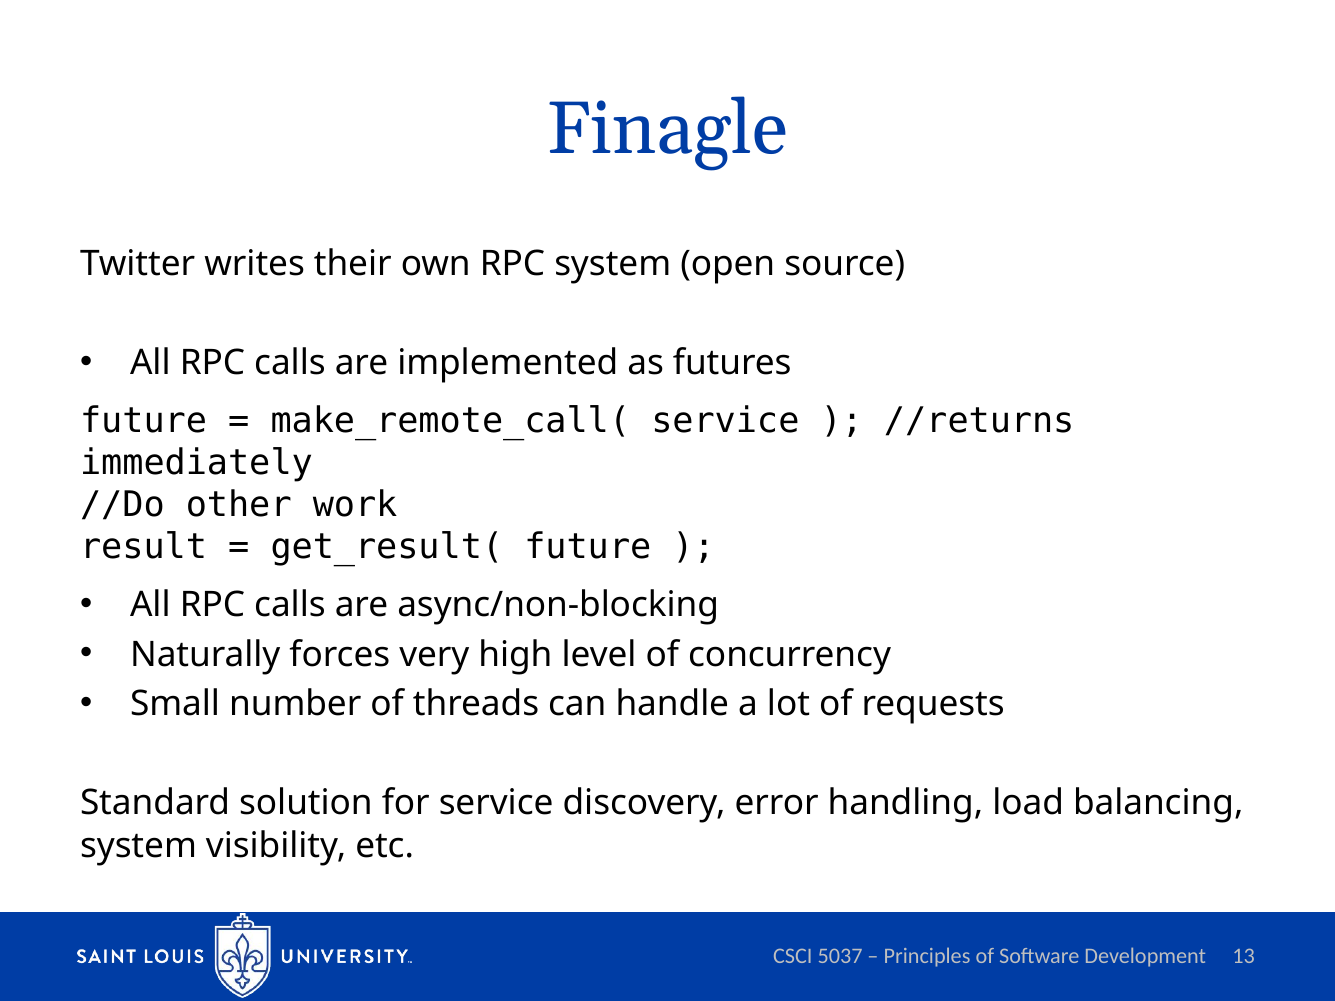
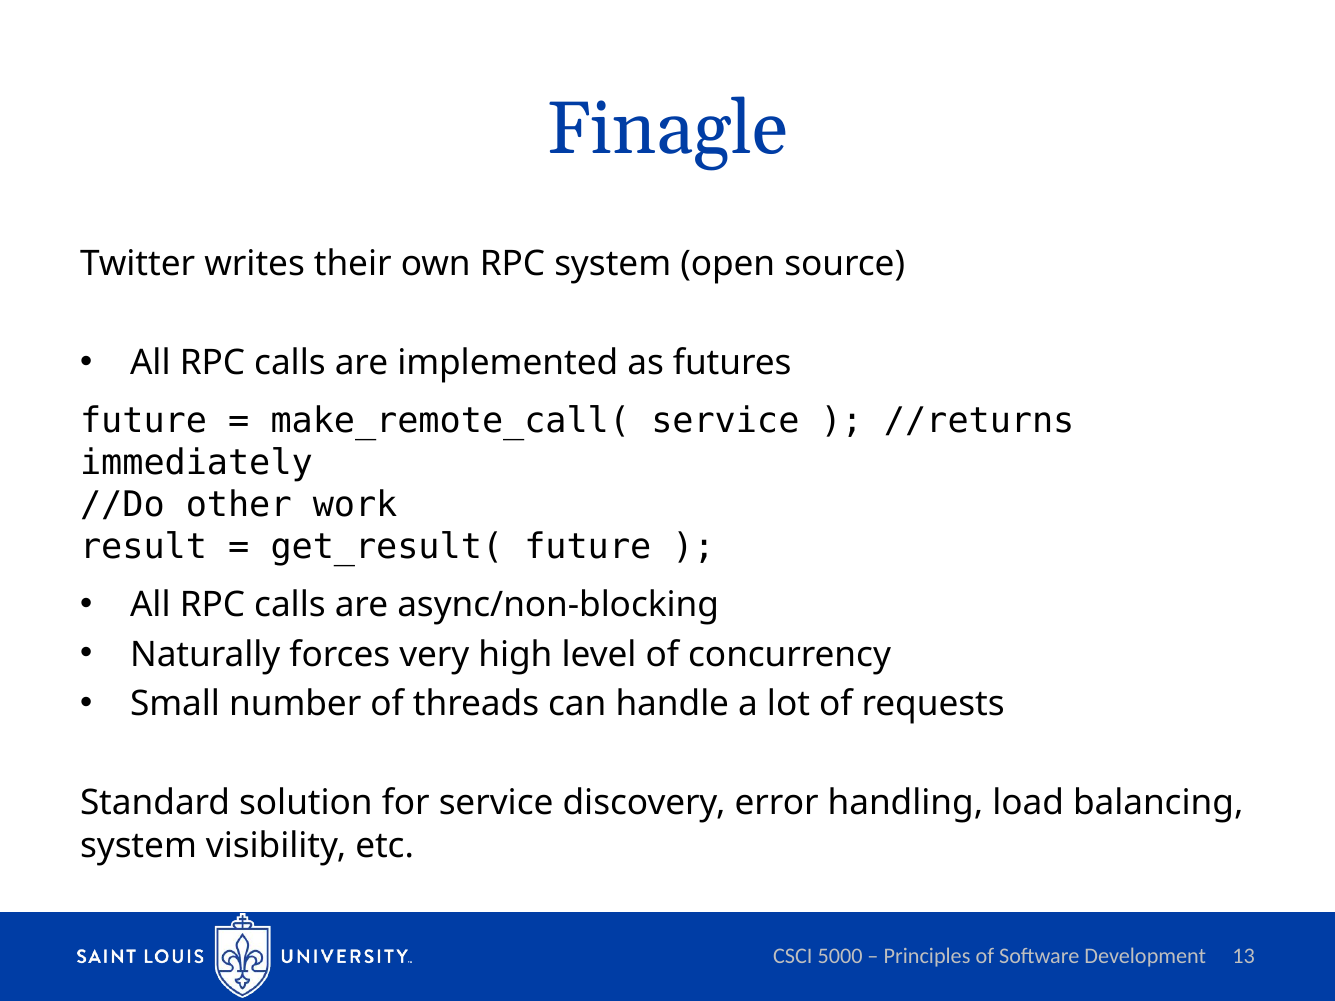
5037: 5037 -> 5000
